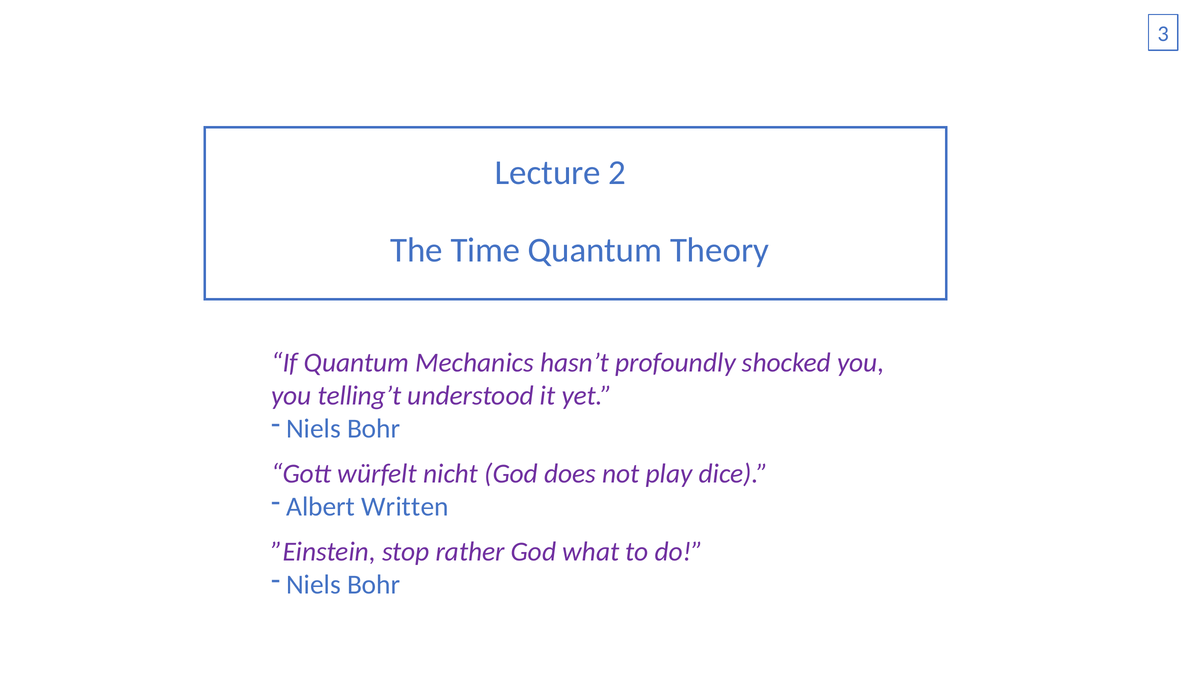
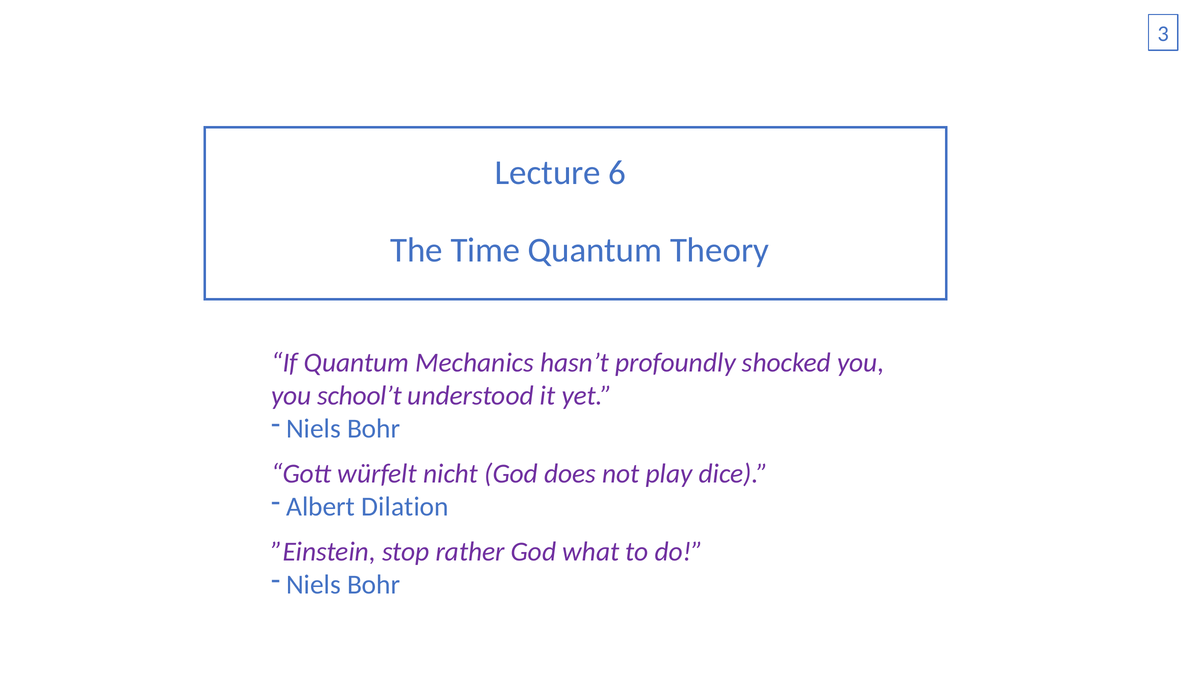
2: 2 -> 6
telling’t: telling’t -> school’t
Written: Written -> Dilation
